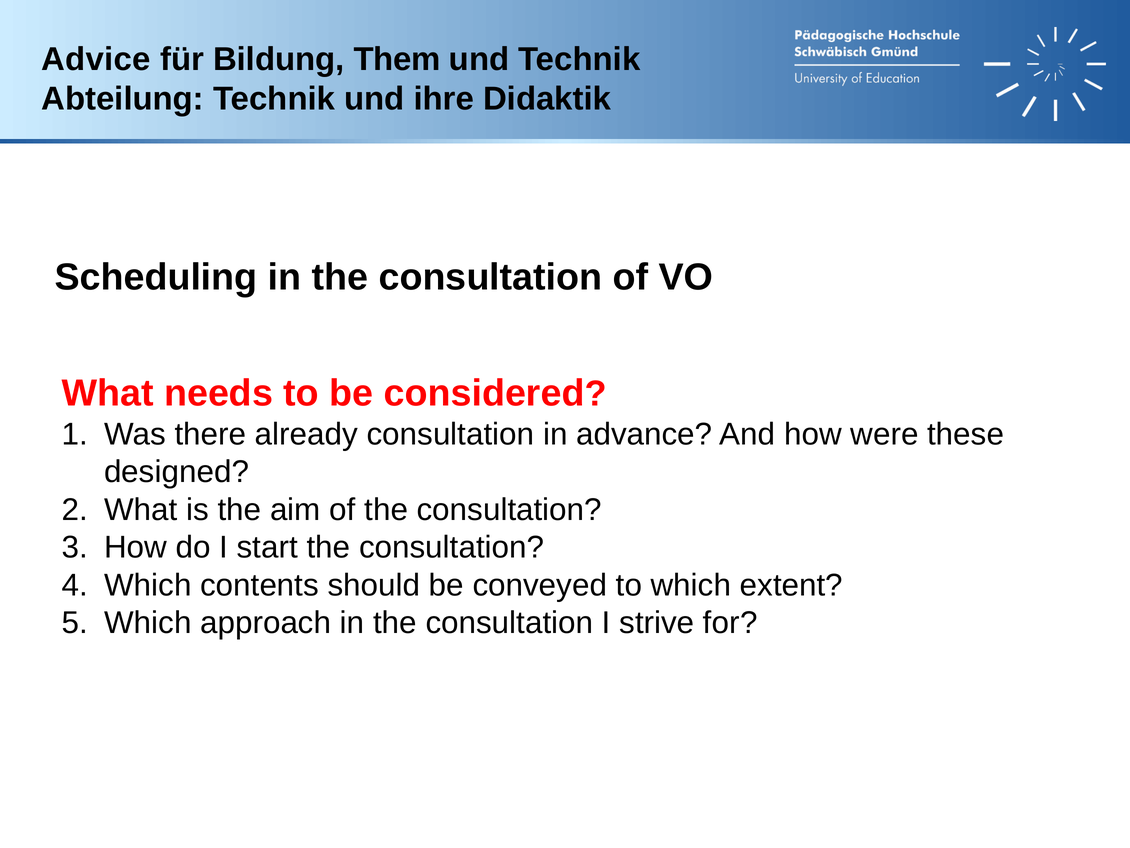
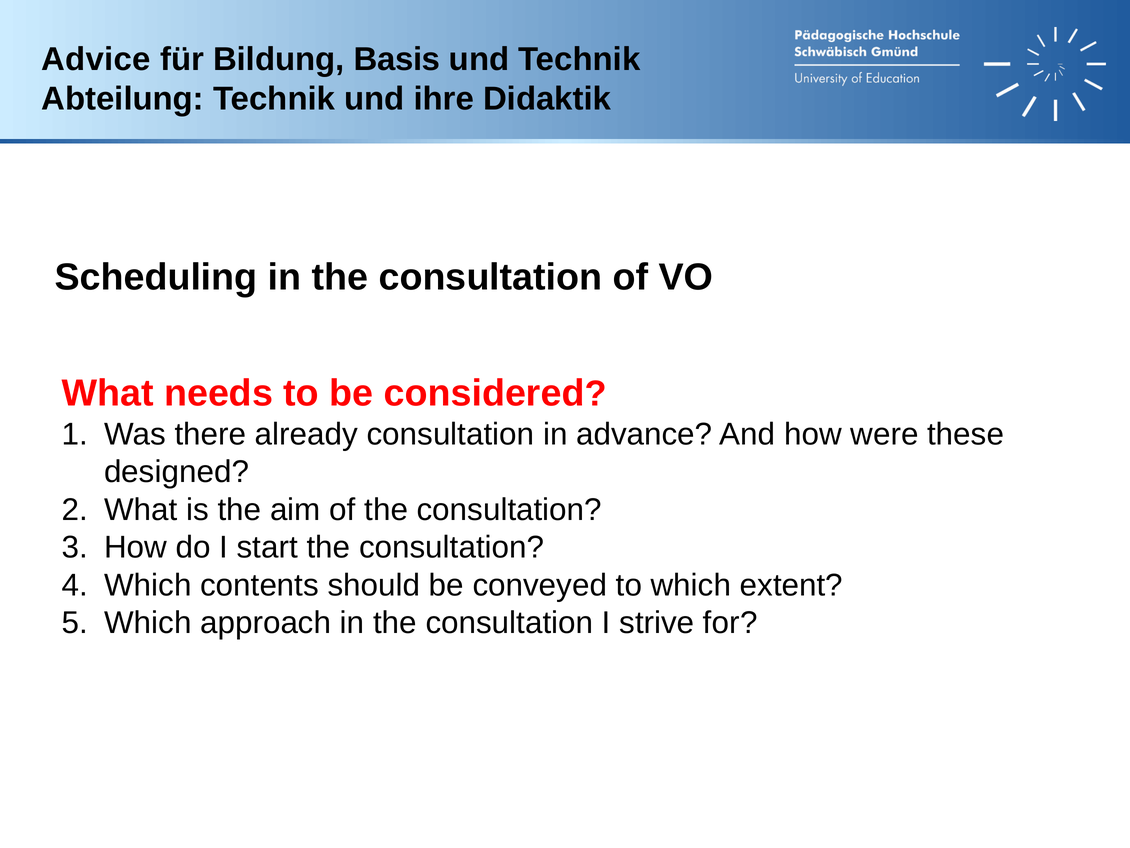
Them: Them -> Basis
